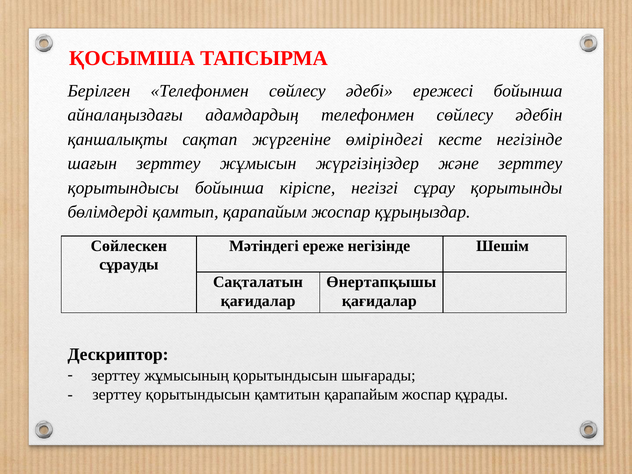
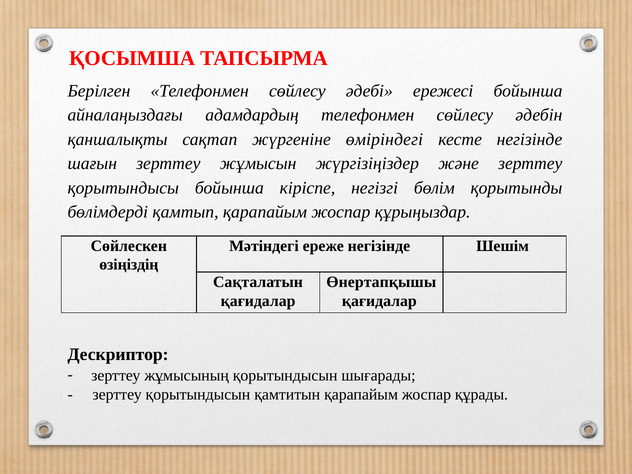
сұрау: сұрау -> бөлім
сұрауды: сұрауды -> өзіңіздің
